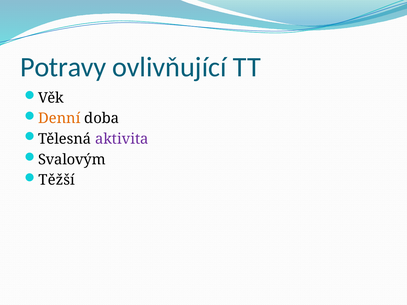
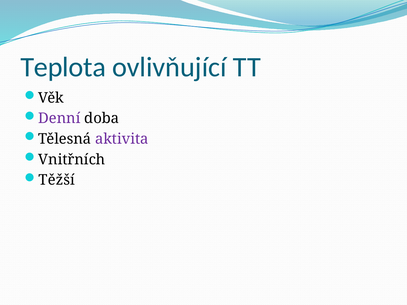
Potravy: Potravy -> Teplota
Denní colour: orange -> purple
Svalovým: Svalovým -> Vnitřních
